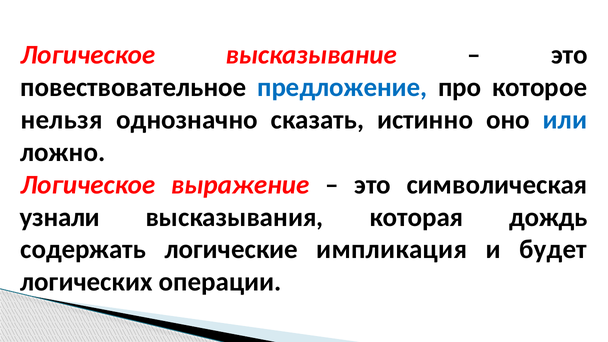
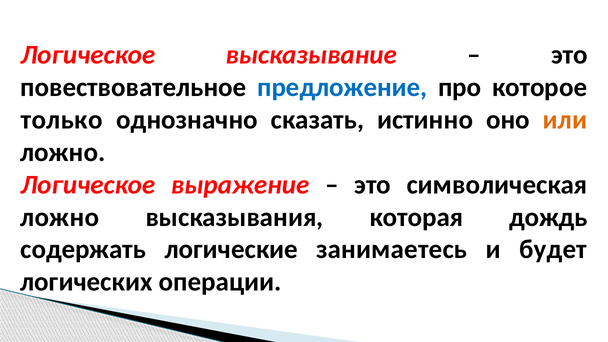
нельзя: нельзя -> только
или colour: blue -> orange
узнали at (60, 217): узнали -> ложно
импликация: импликация -> занимаетесь
